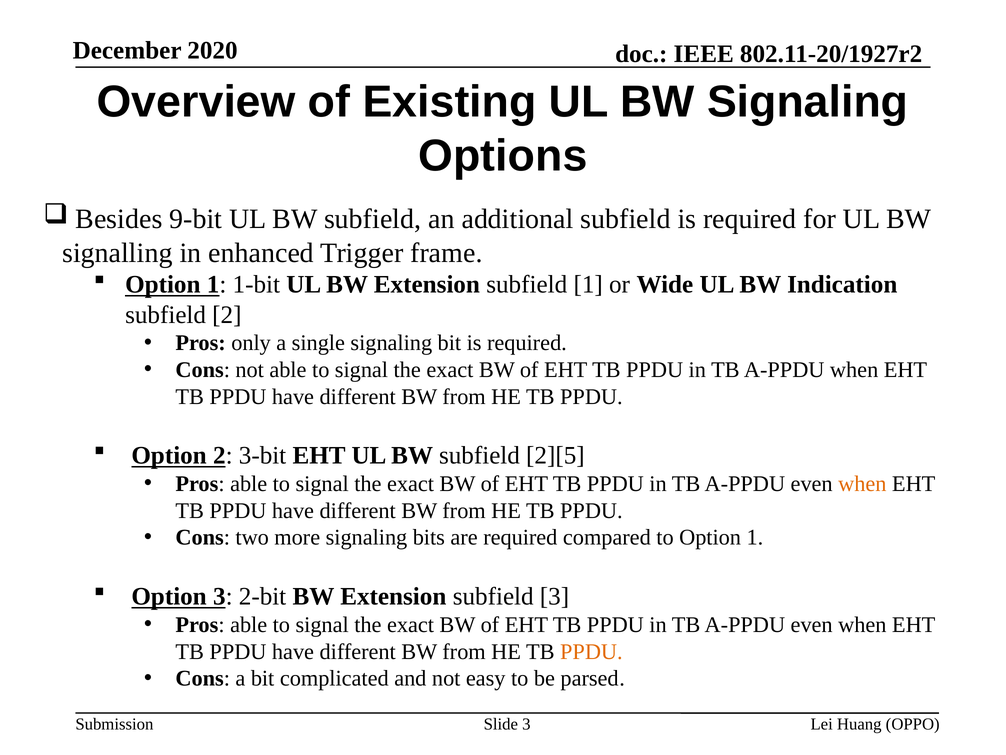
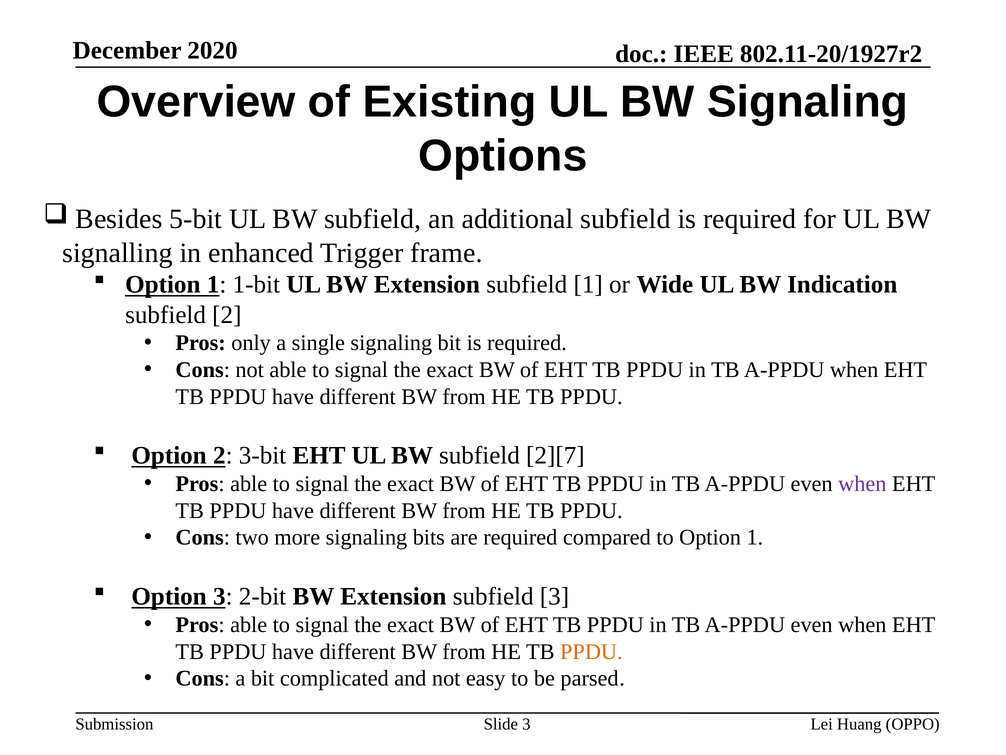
9-bit: 9-bit -> 5-bit
2][5: 2][5 -> 2][7
when at (862, 484) colour: orange -> purple
